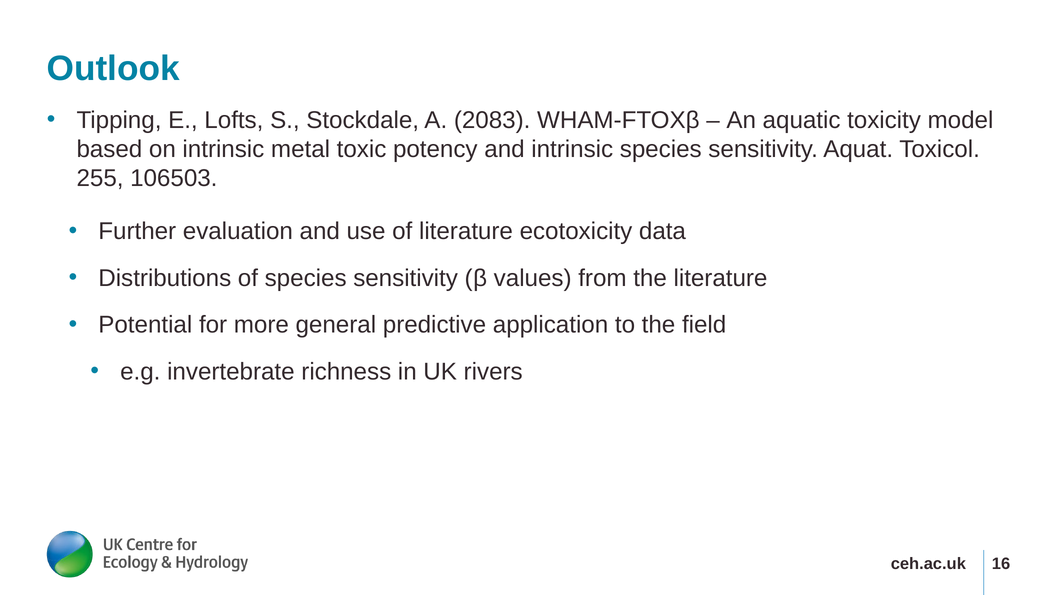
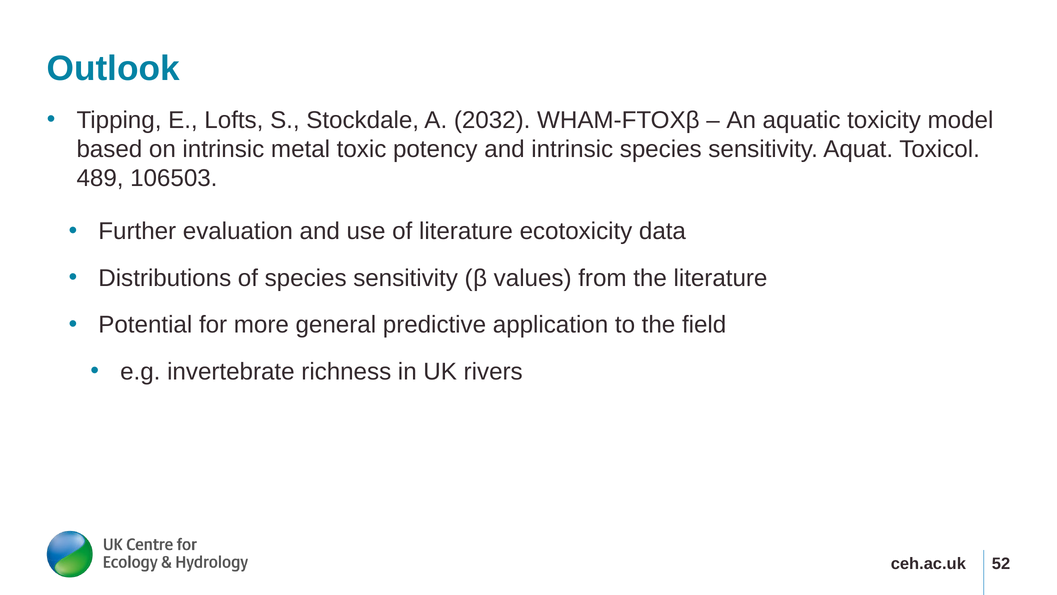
2083: 2083 -> 2032
255: 255 -> 489
16: 16 -> 52
